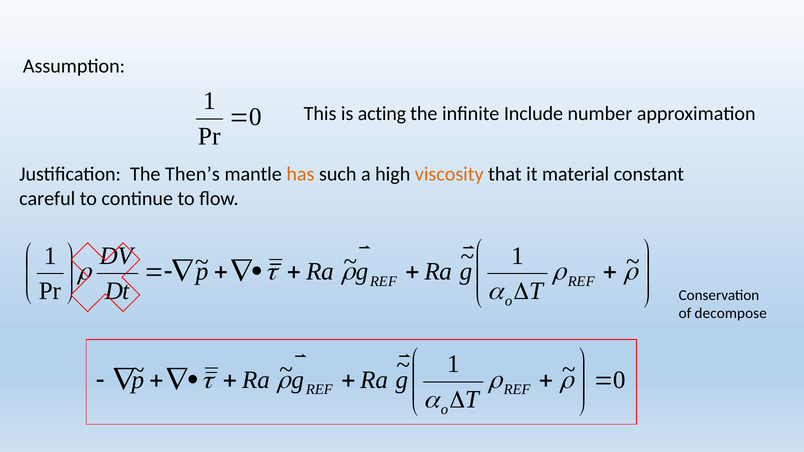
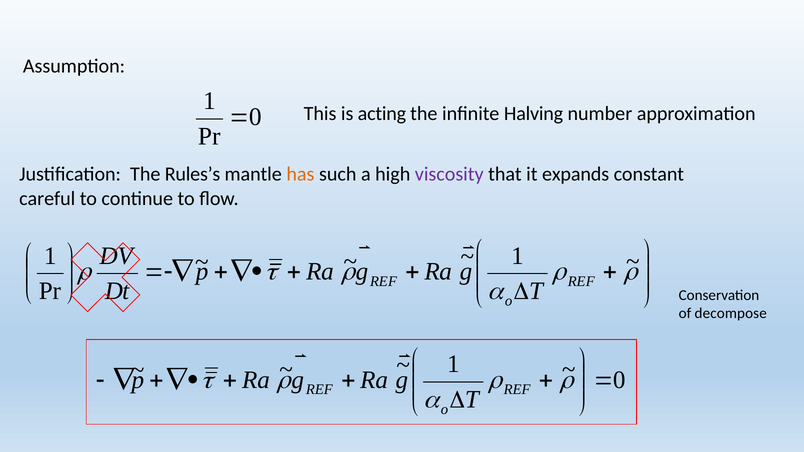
Include: Include -> Halving
Then’s: Then’s -> Rules’s
viscosity colour: orange -> purple
material: material -> expands
